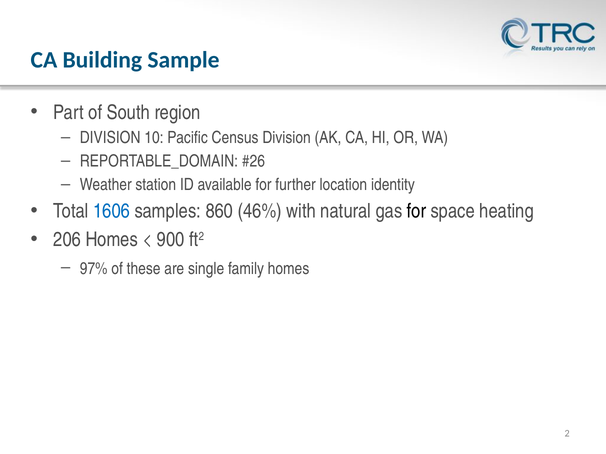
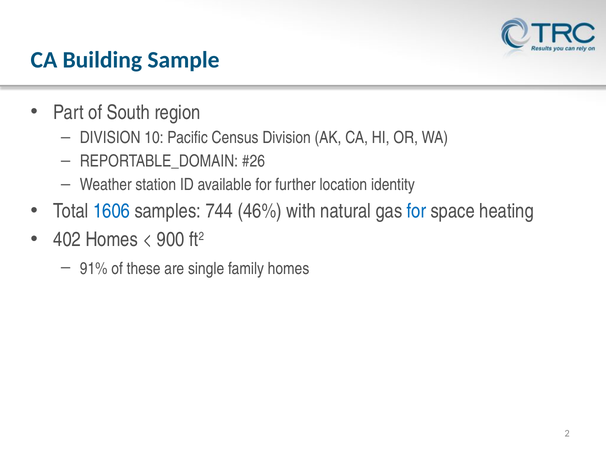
860: 860 -> 744
for at (417, 211) colour: black -> blue
206: 206 -> 402
97%: 97% -> 91%
